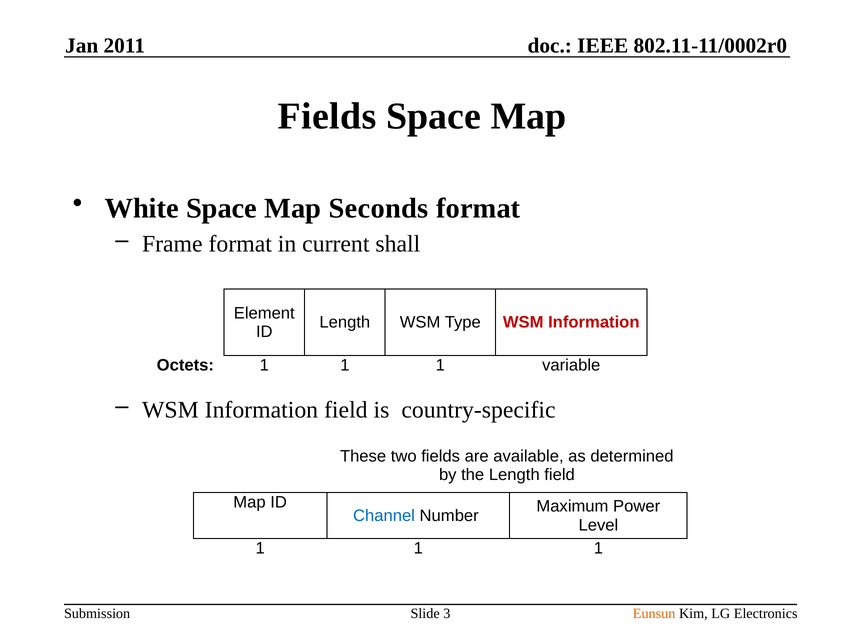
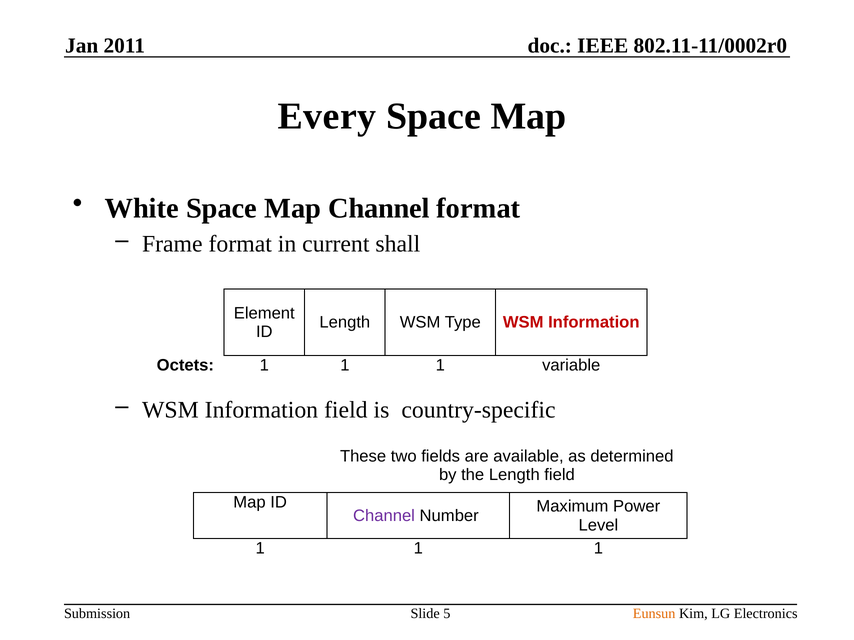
Fields at (327, 116): Fields -> Every
Map Seconds: Seconds -> Channel
Channel at (384, 516) colour: blue -> purple
3: 3 -> 5
